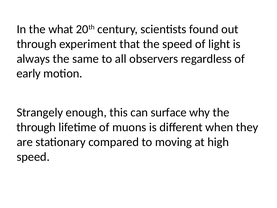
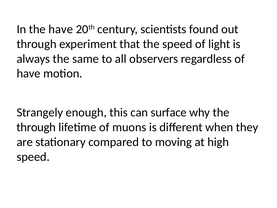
the what: what -> have
early at (29, 73): early -> have
